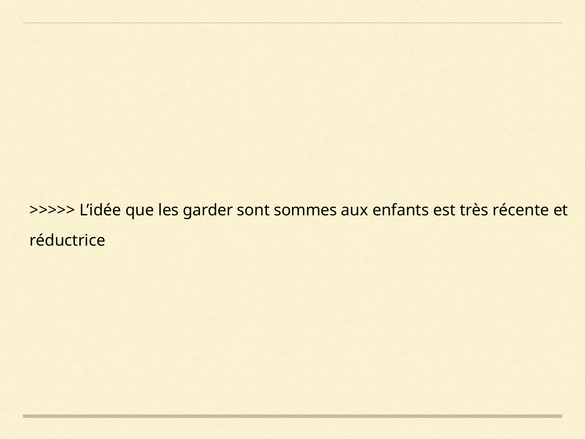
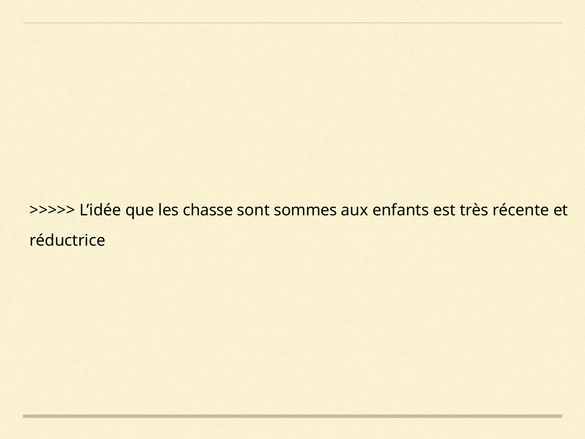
garder: garder -> chasse
